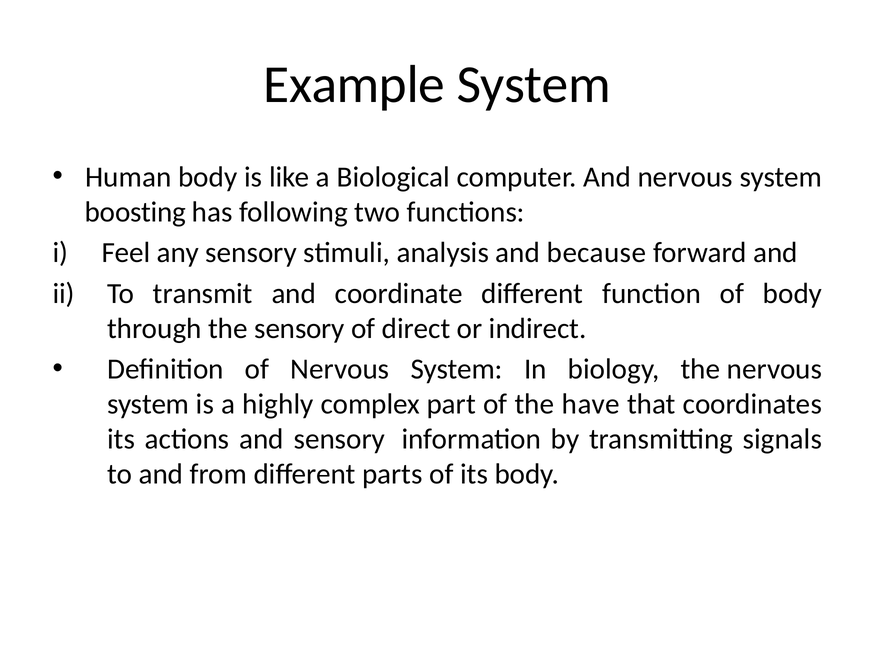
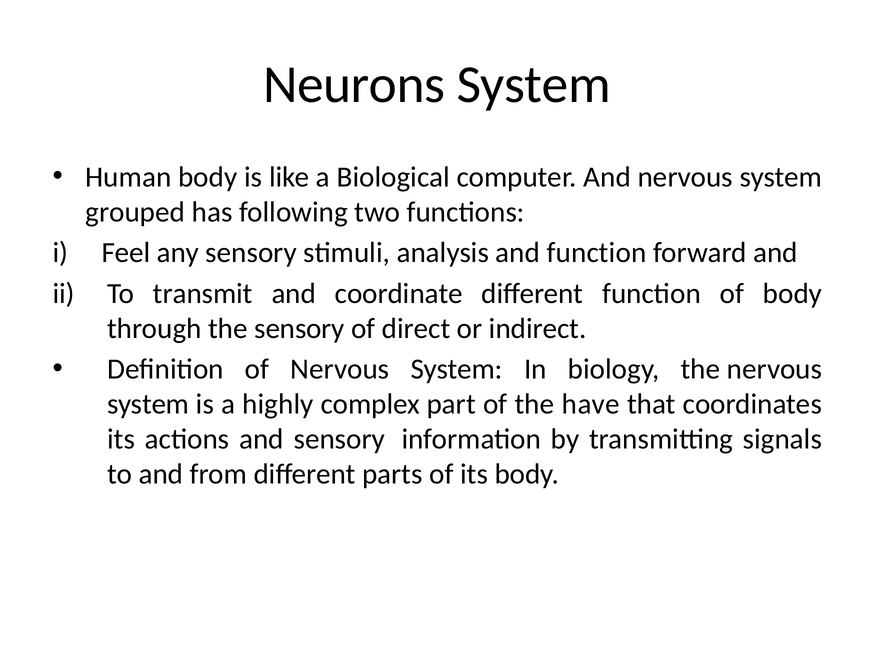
Example: Example -> Neurons
boosting: boosting -> grouped
and because: because -> function
